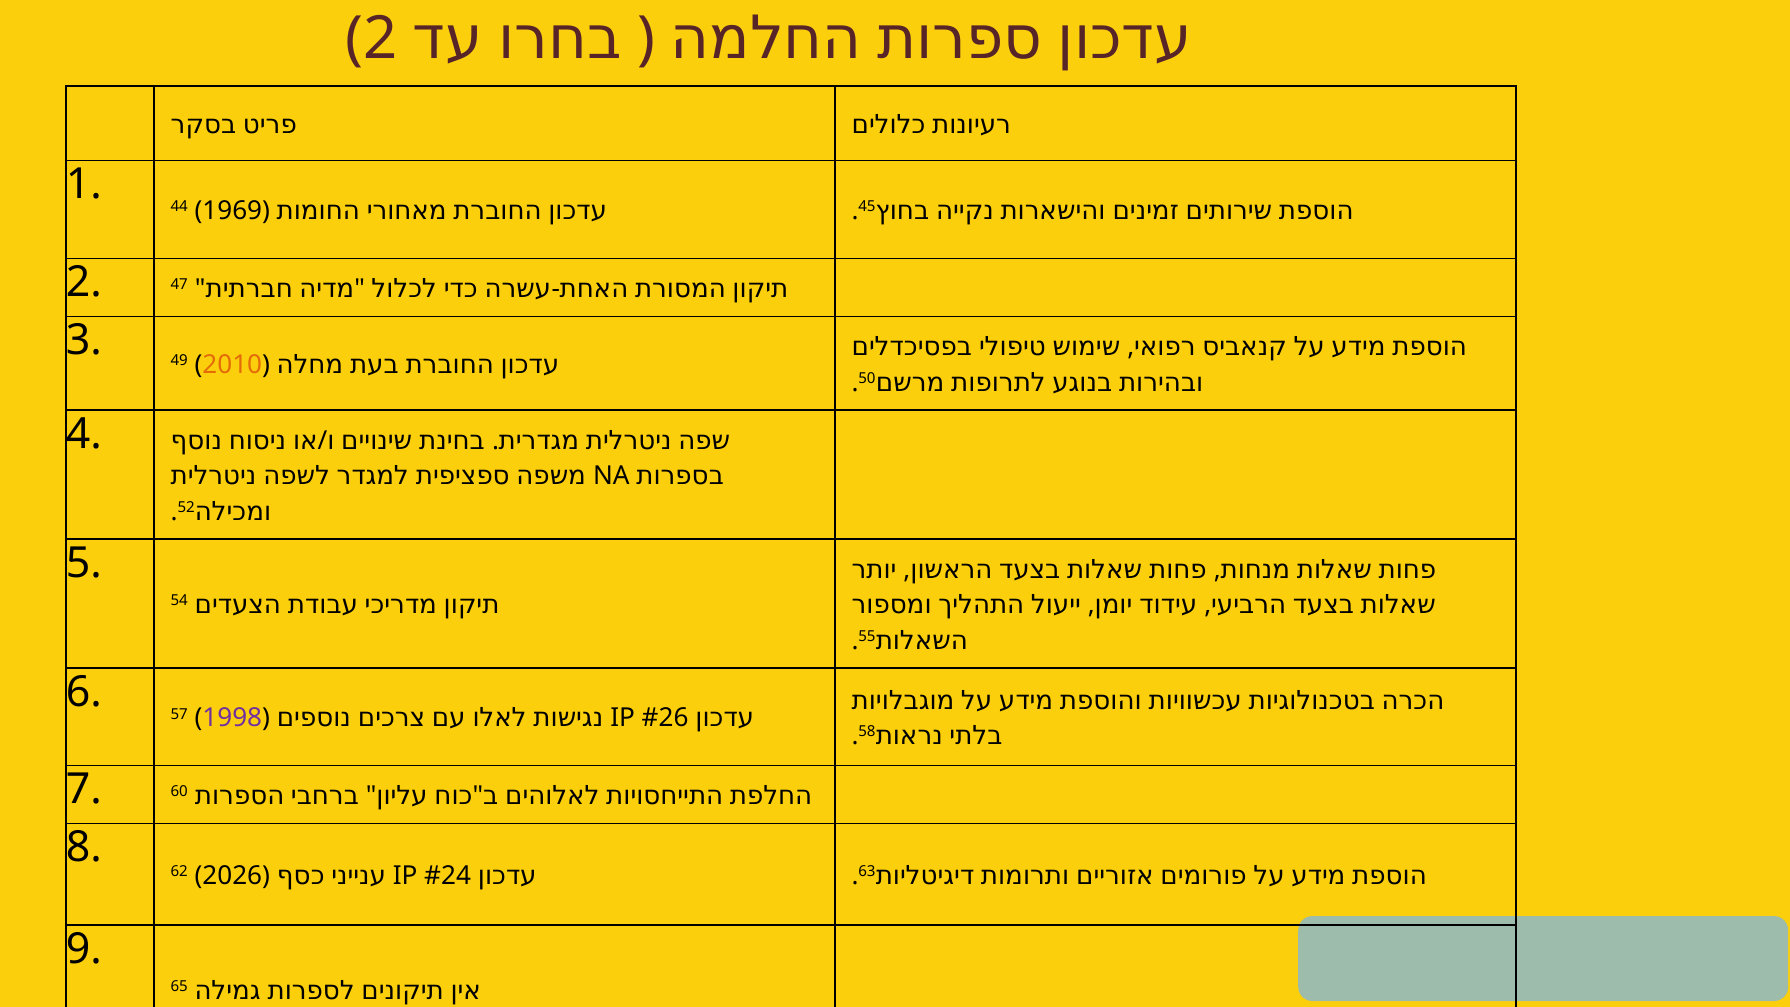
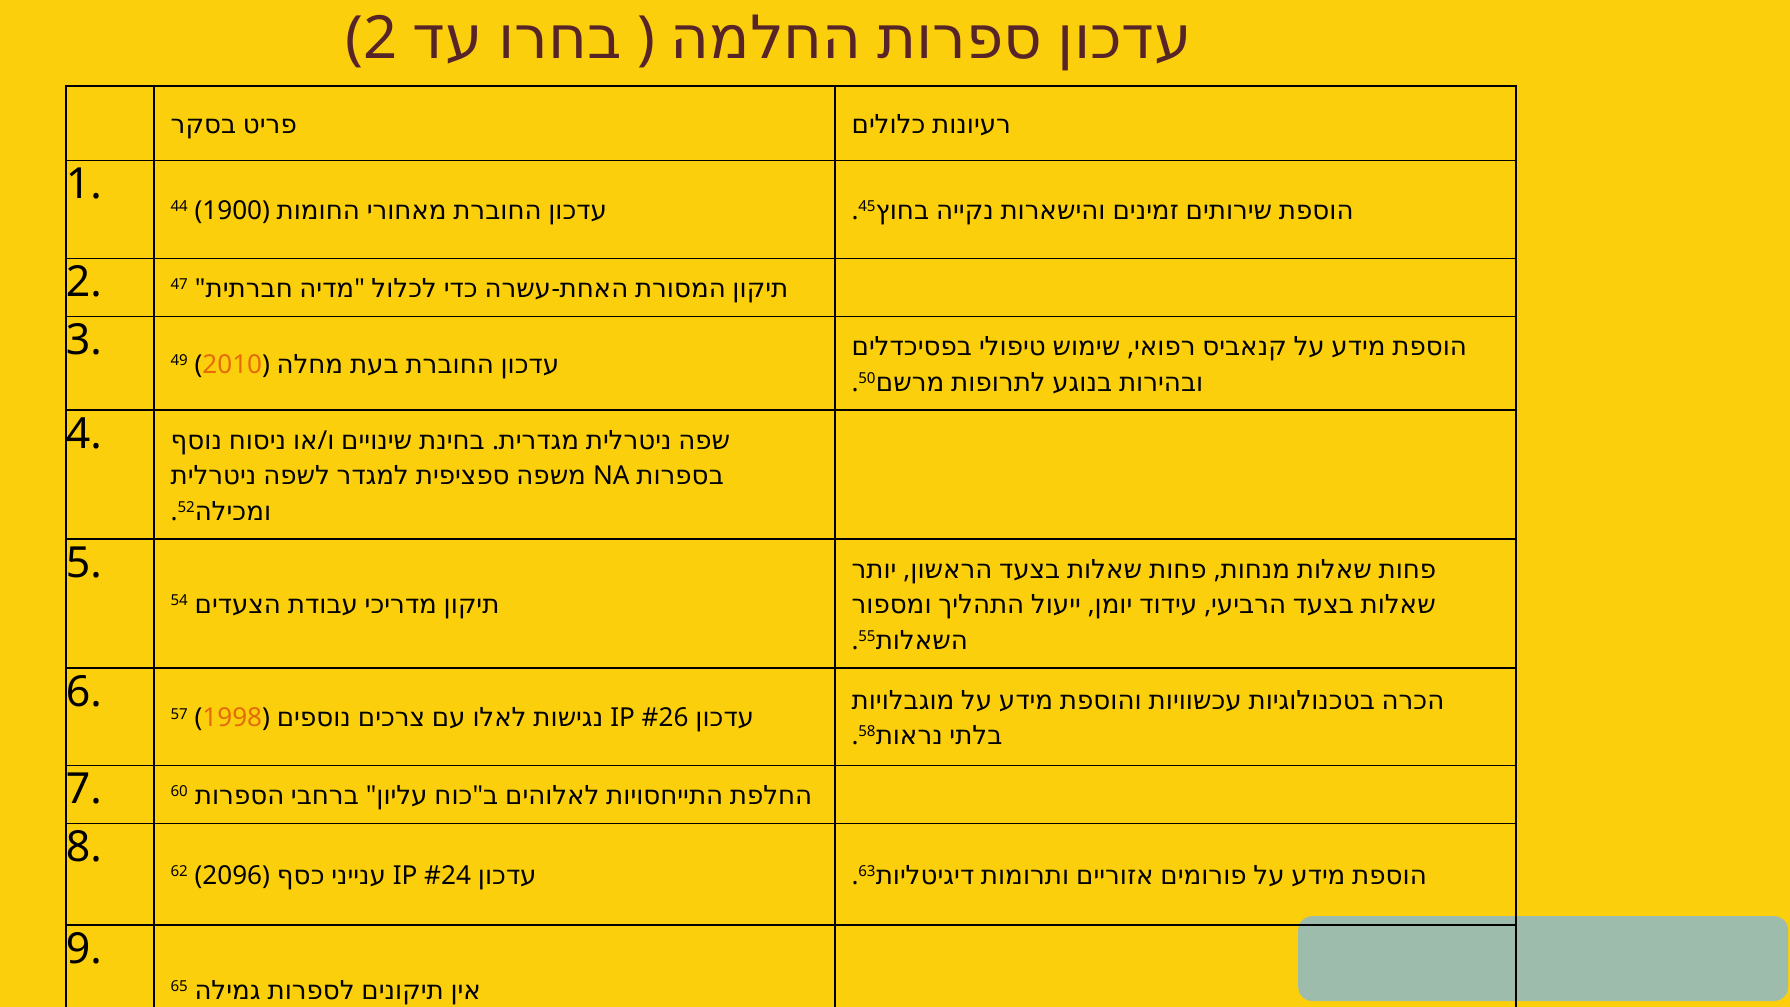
1969: 1969 -> 1900
1998 colour: purple -> orange
2026: 2026 -> 2096
